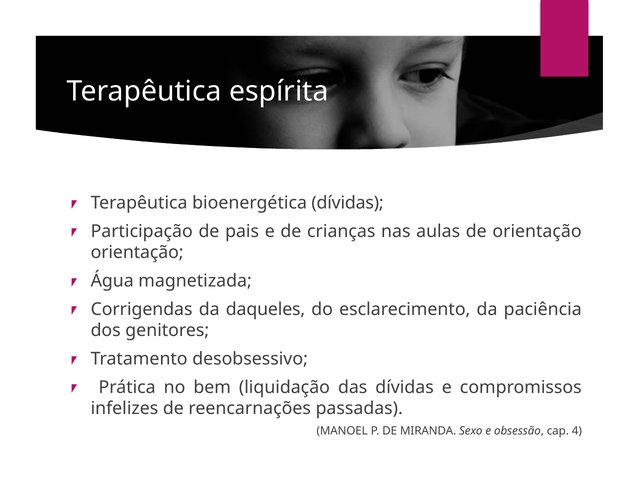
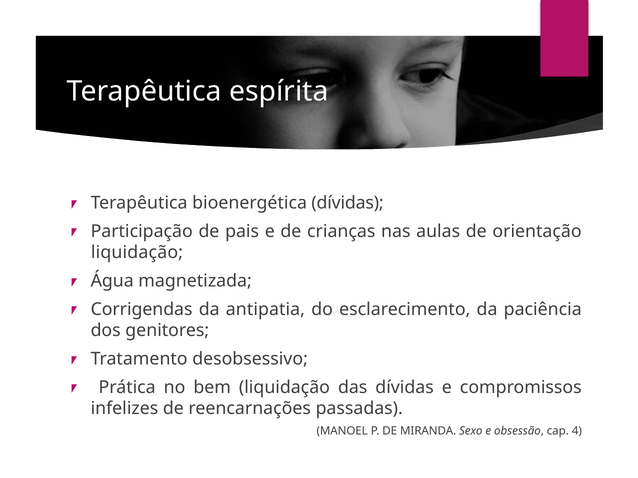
orientação at (137, 253): orientação -> liquidação
daqueles: daqueles -> antipatia
